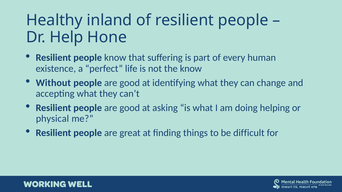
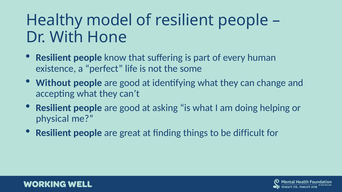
inland: inland -> model
Help: Help -> With
the know: know -> some
